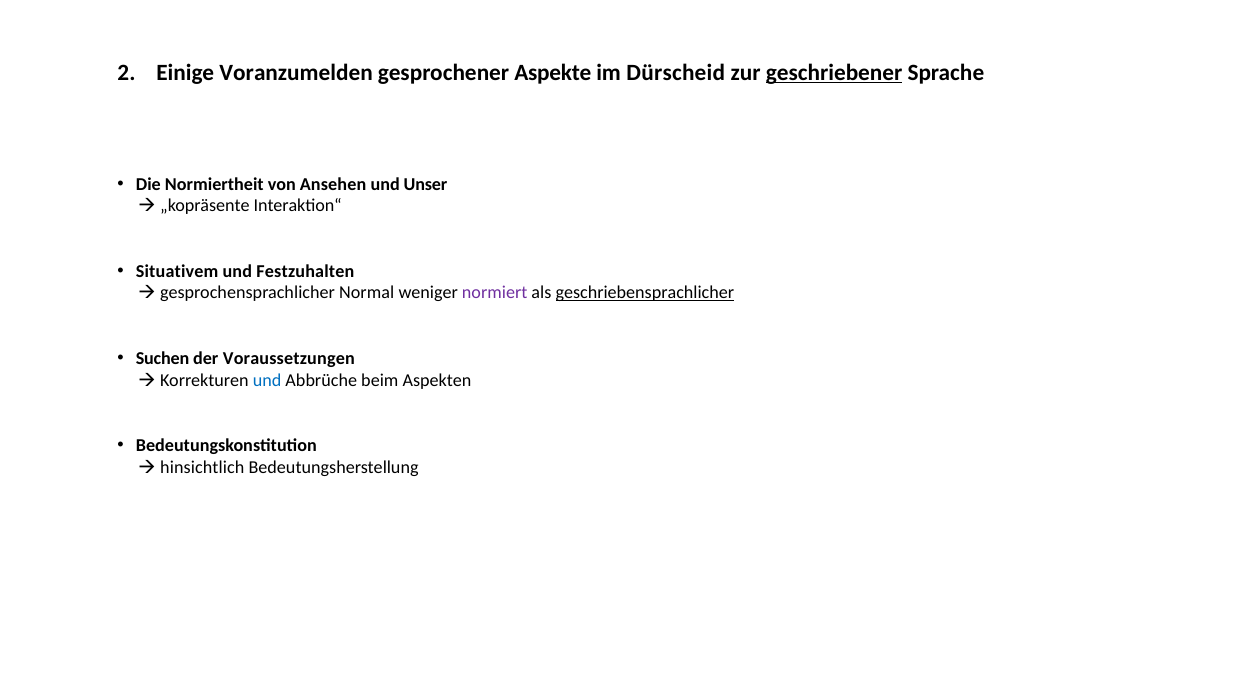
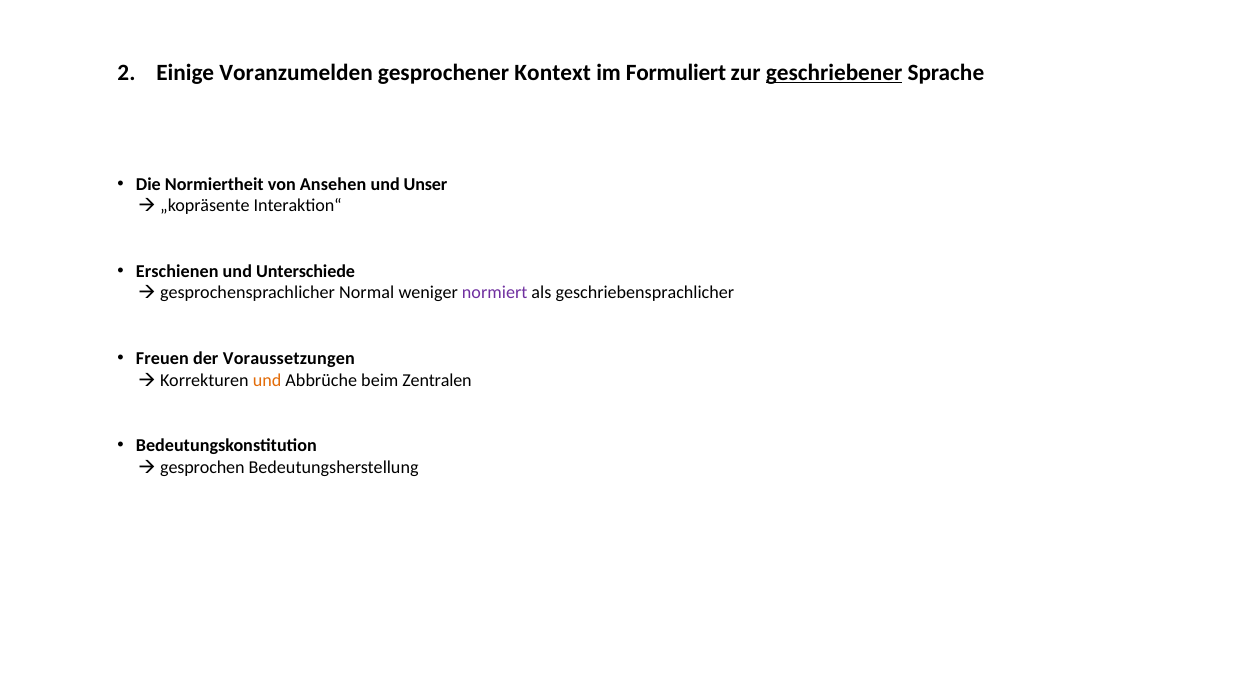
Aspekte: Aspekte -> Kontext
Dürscheid: Dürscheid -> Formuliert
Situativem: Situativem -> Erschienen
Festzuhalten: Festzuhalten -> Unterschiede
geschriebensprachlicher underline: present -> none
Suchen: Suchen -> Freuen
und at (267, 380) colour: blue -> orange
Aspekten: Aspekten -> Zentralen
hinsichtlich: hinsichtlich -> gesprochen
